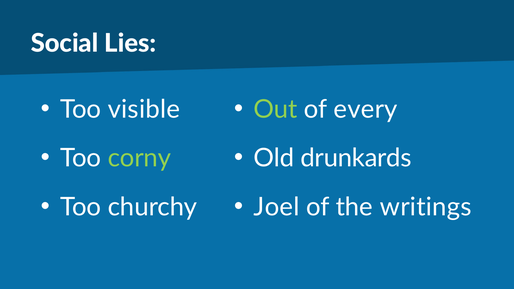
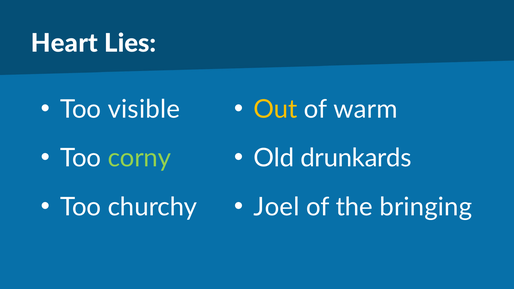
Social: Social -> Heart
Out colour: light green -> yellow
every: every -> warm
writings: writings -> bringing
